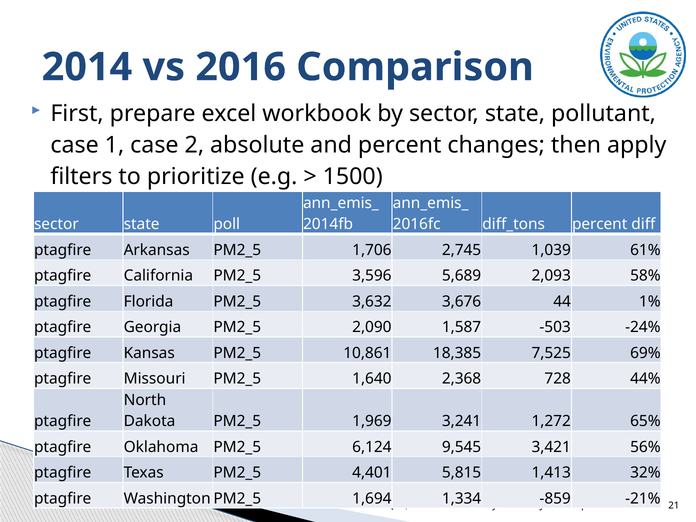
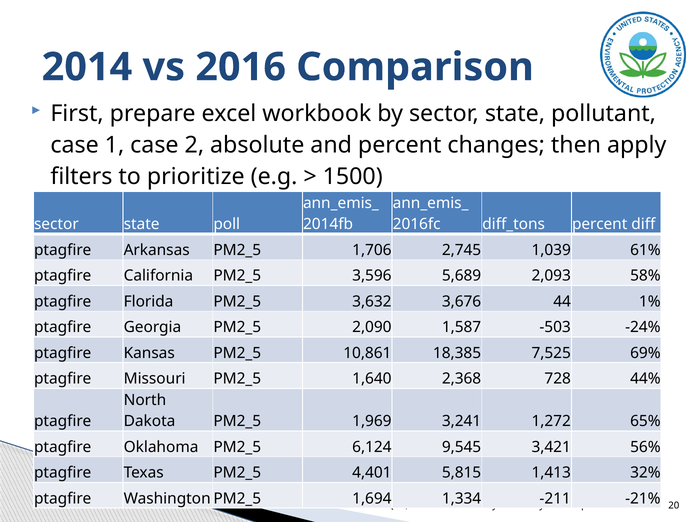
-859: -859 -> -211
21: 21 -> 20
